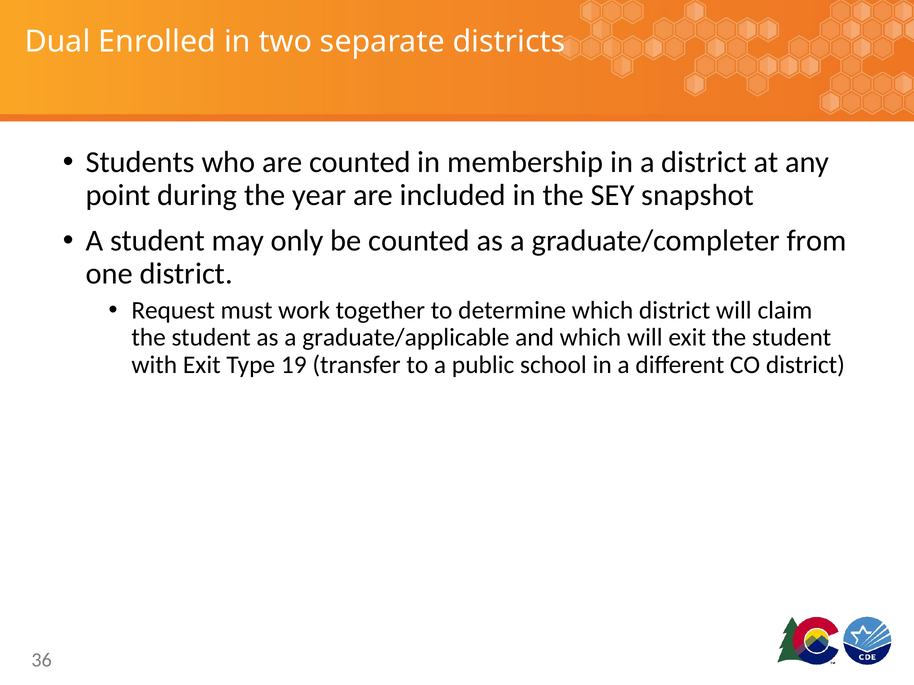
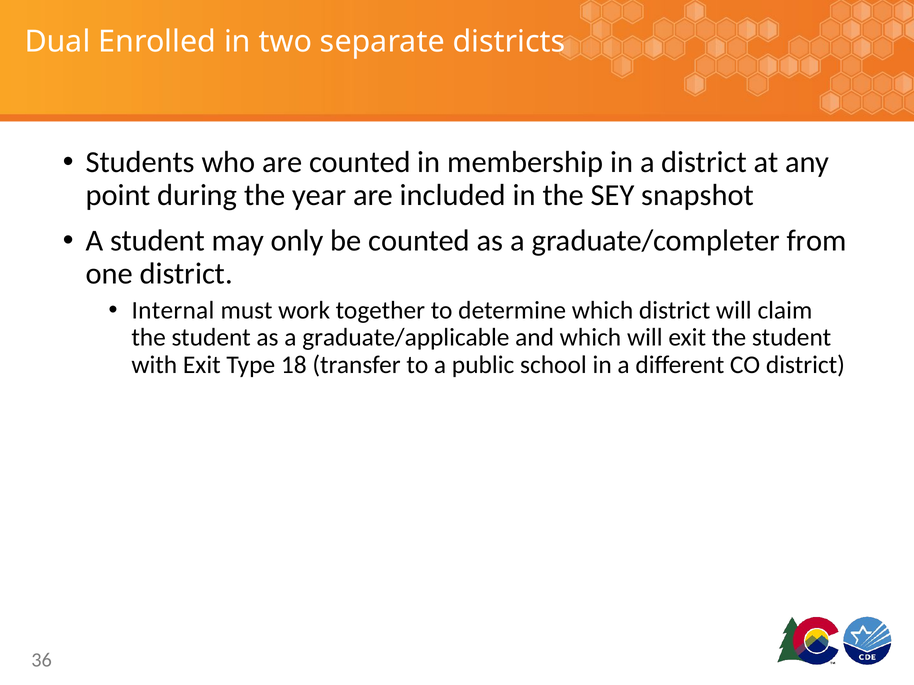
Request: Request -> Internal
19: 19 -> 18
